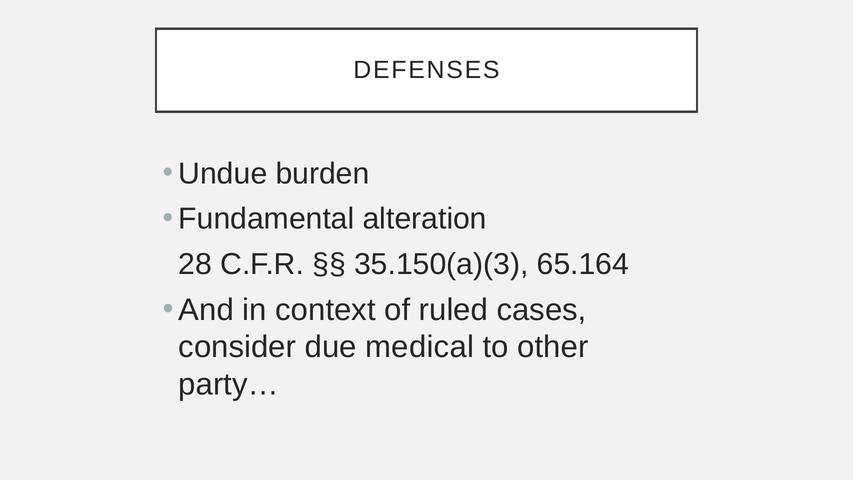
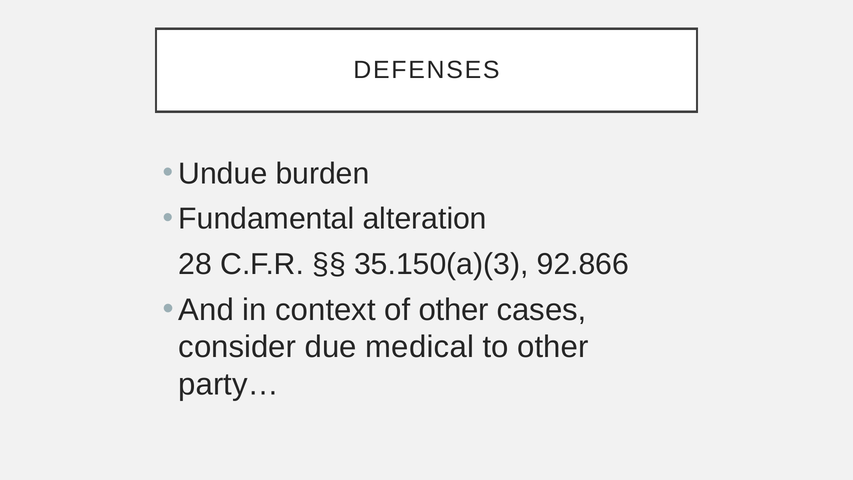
65.164: 65.164 -> 92.866
of ruled: ruled -> other
